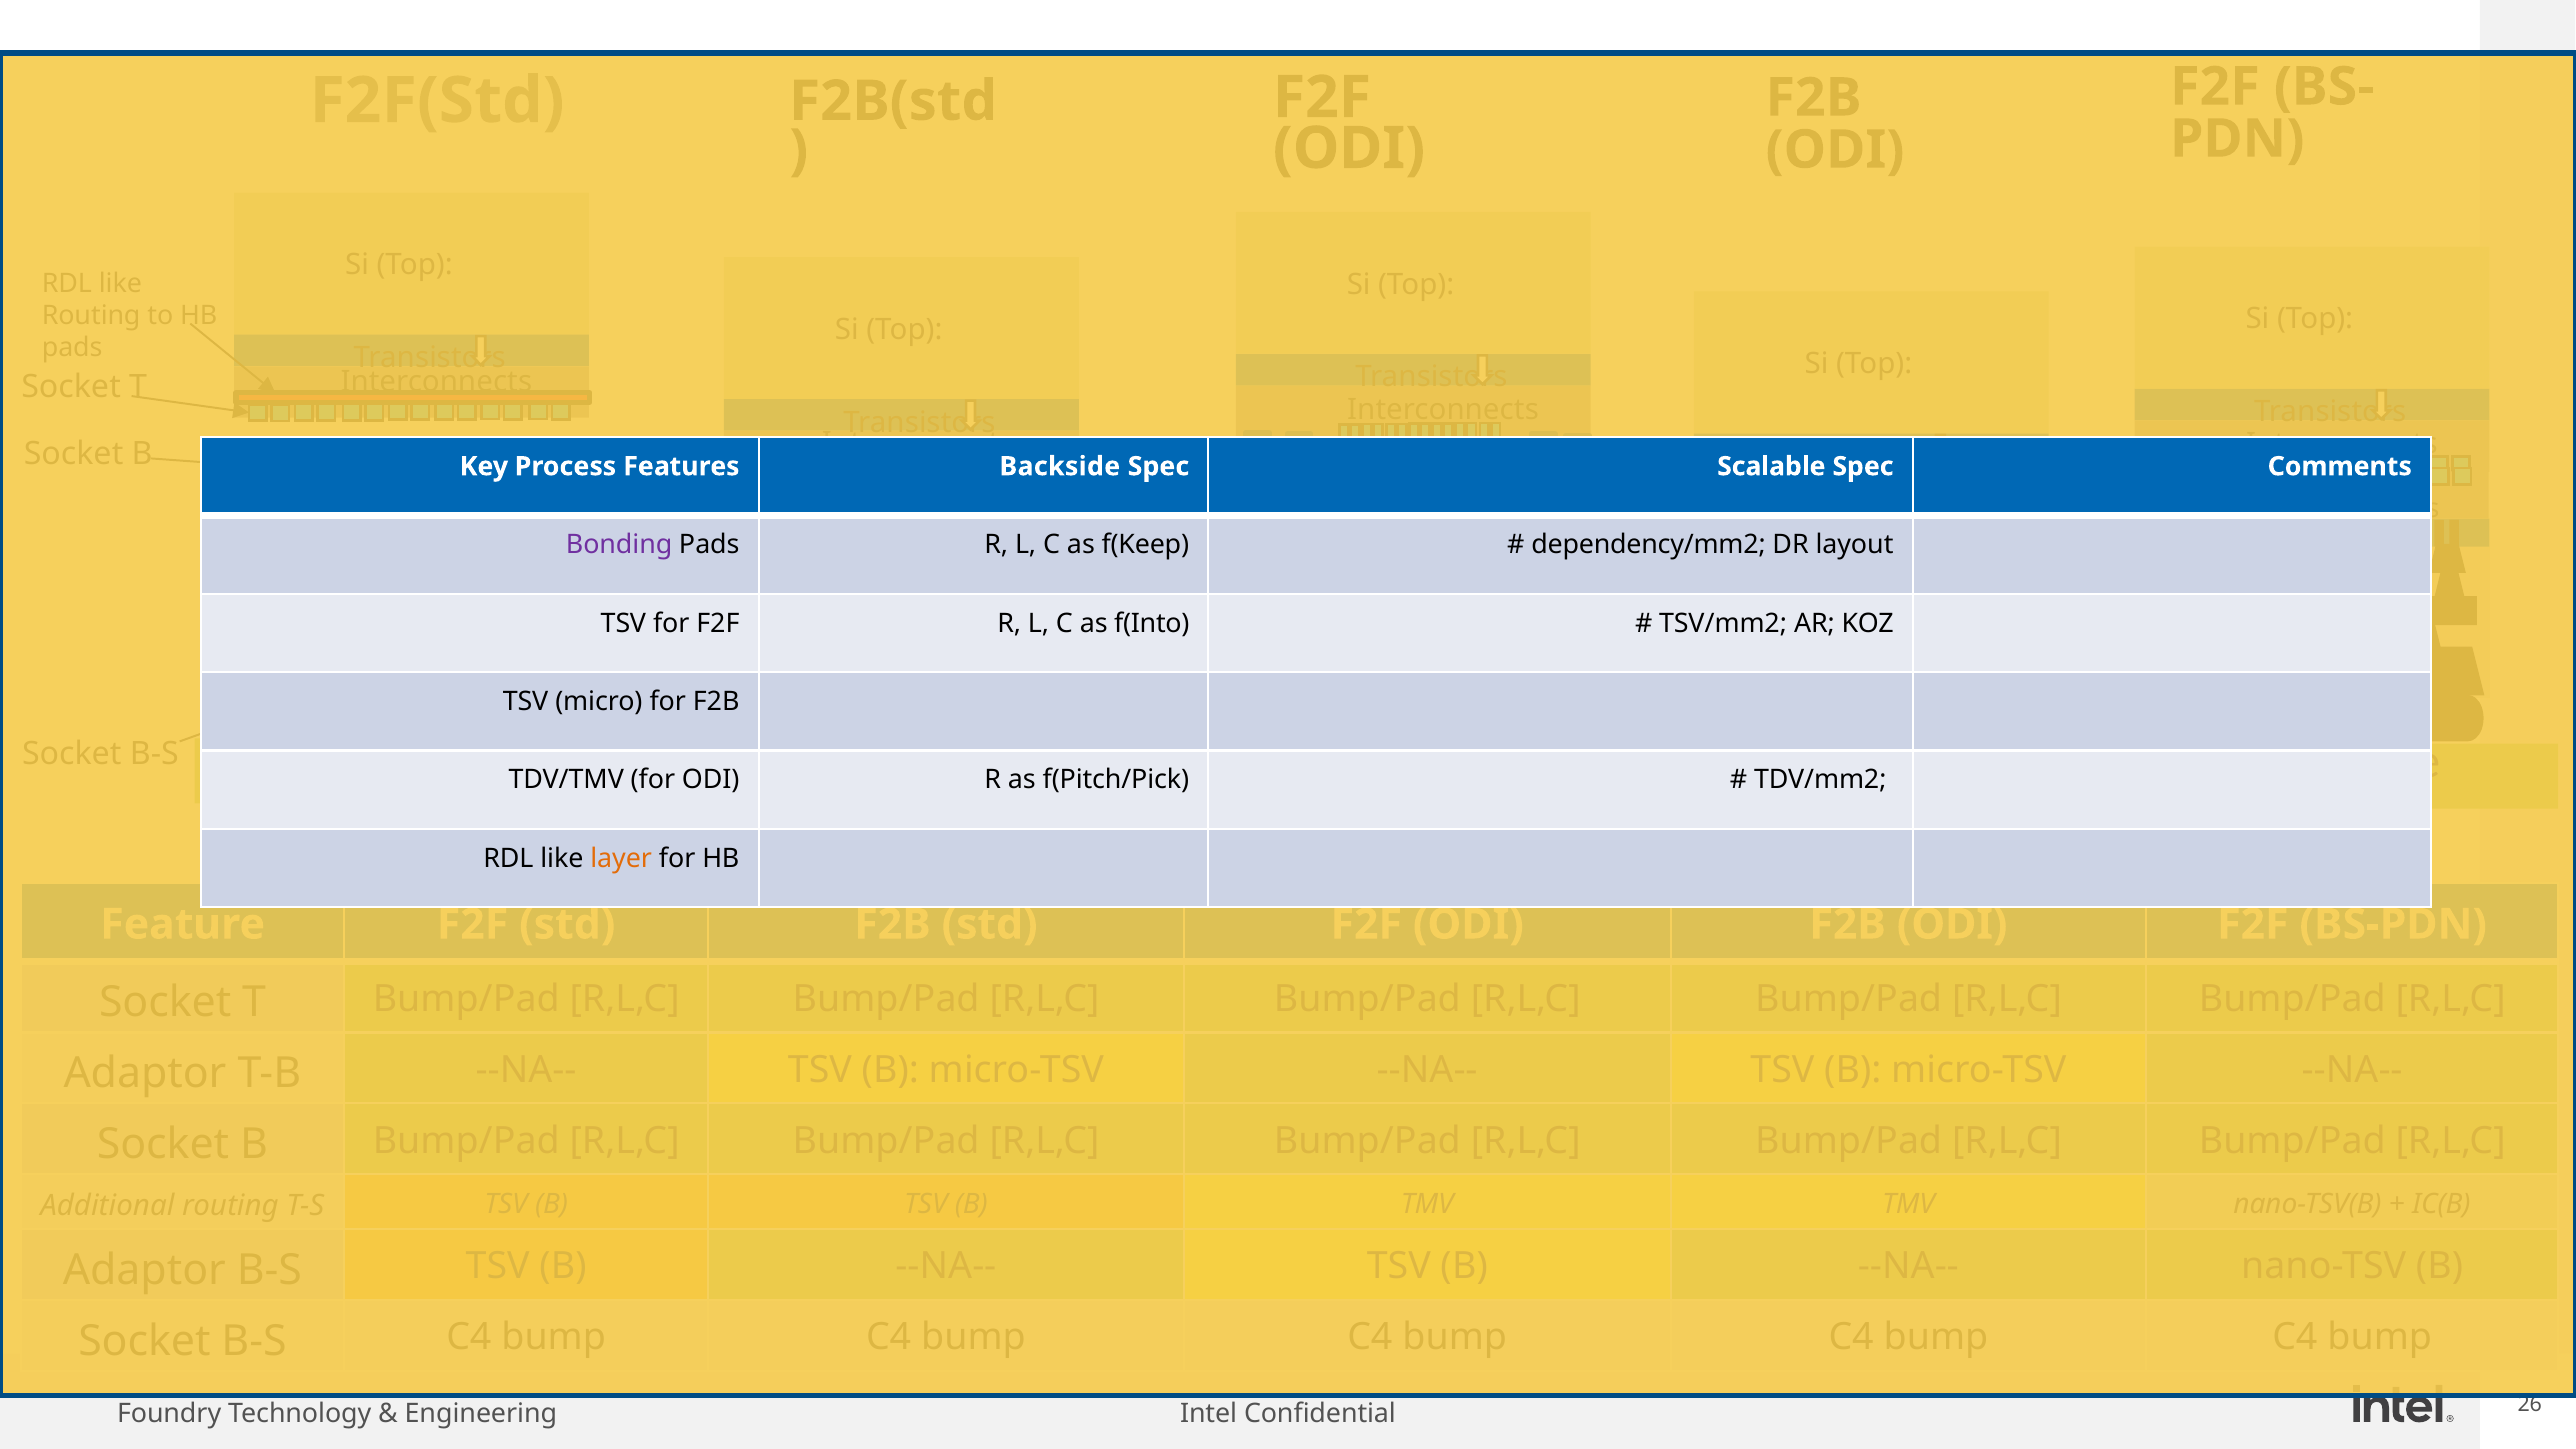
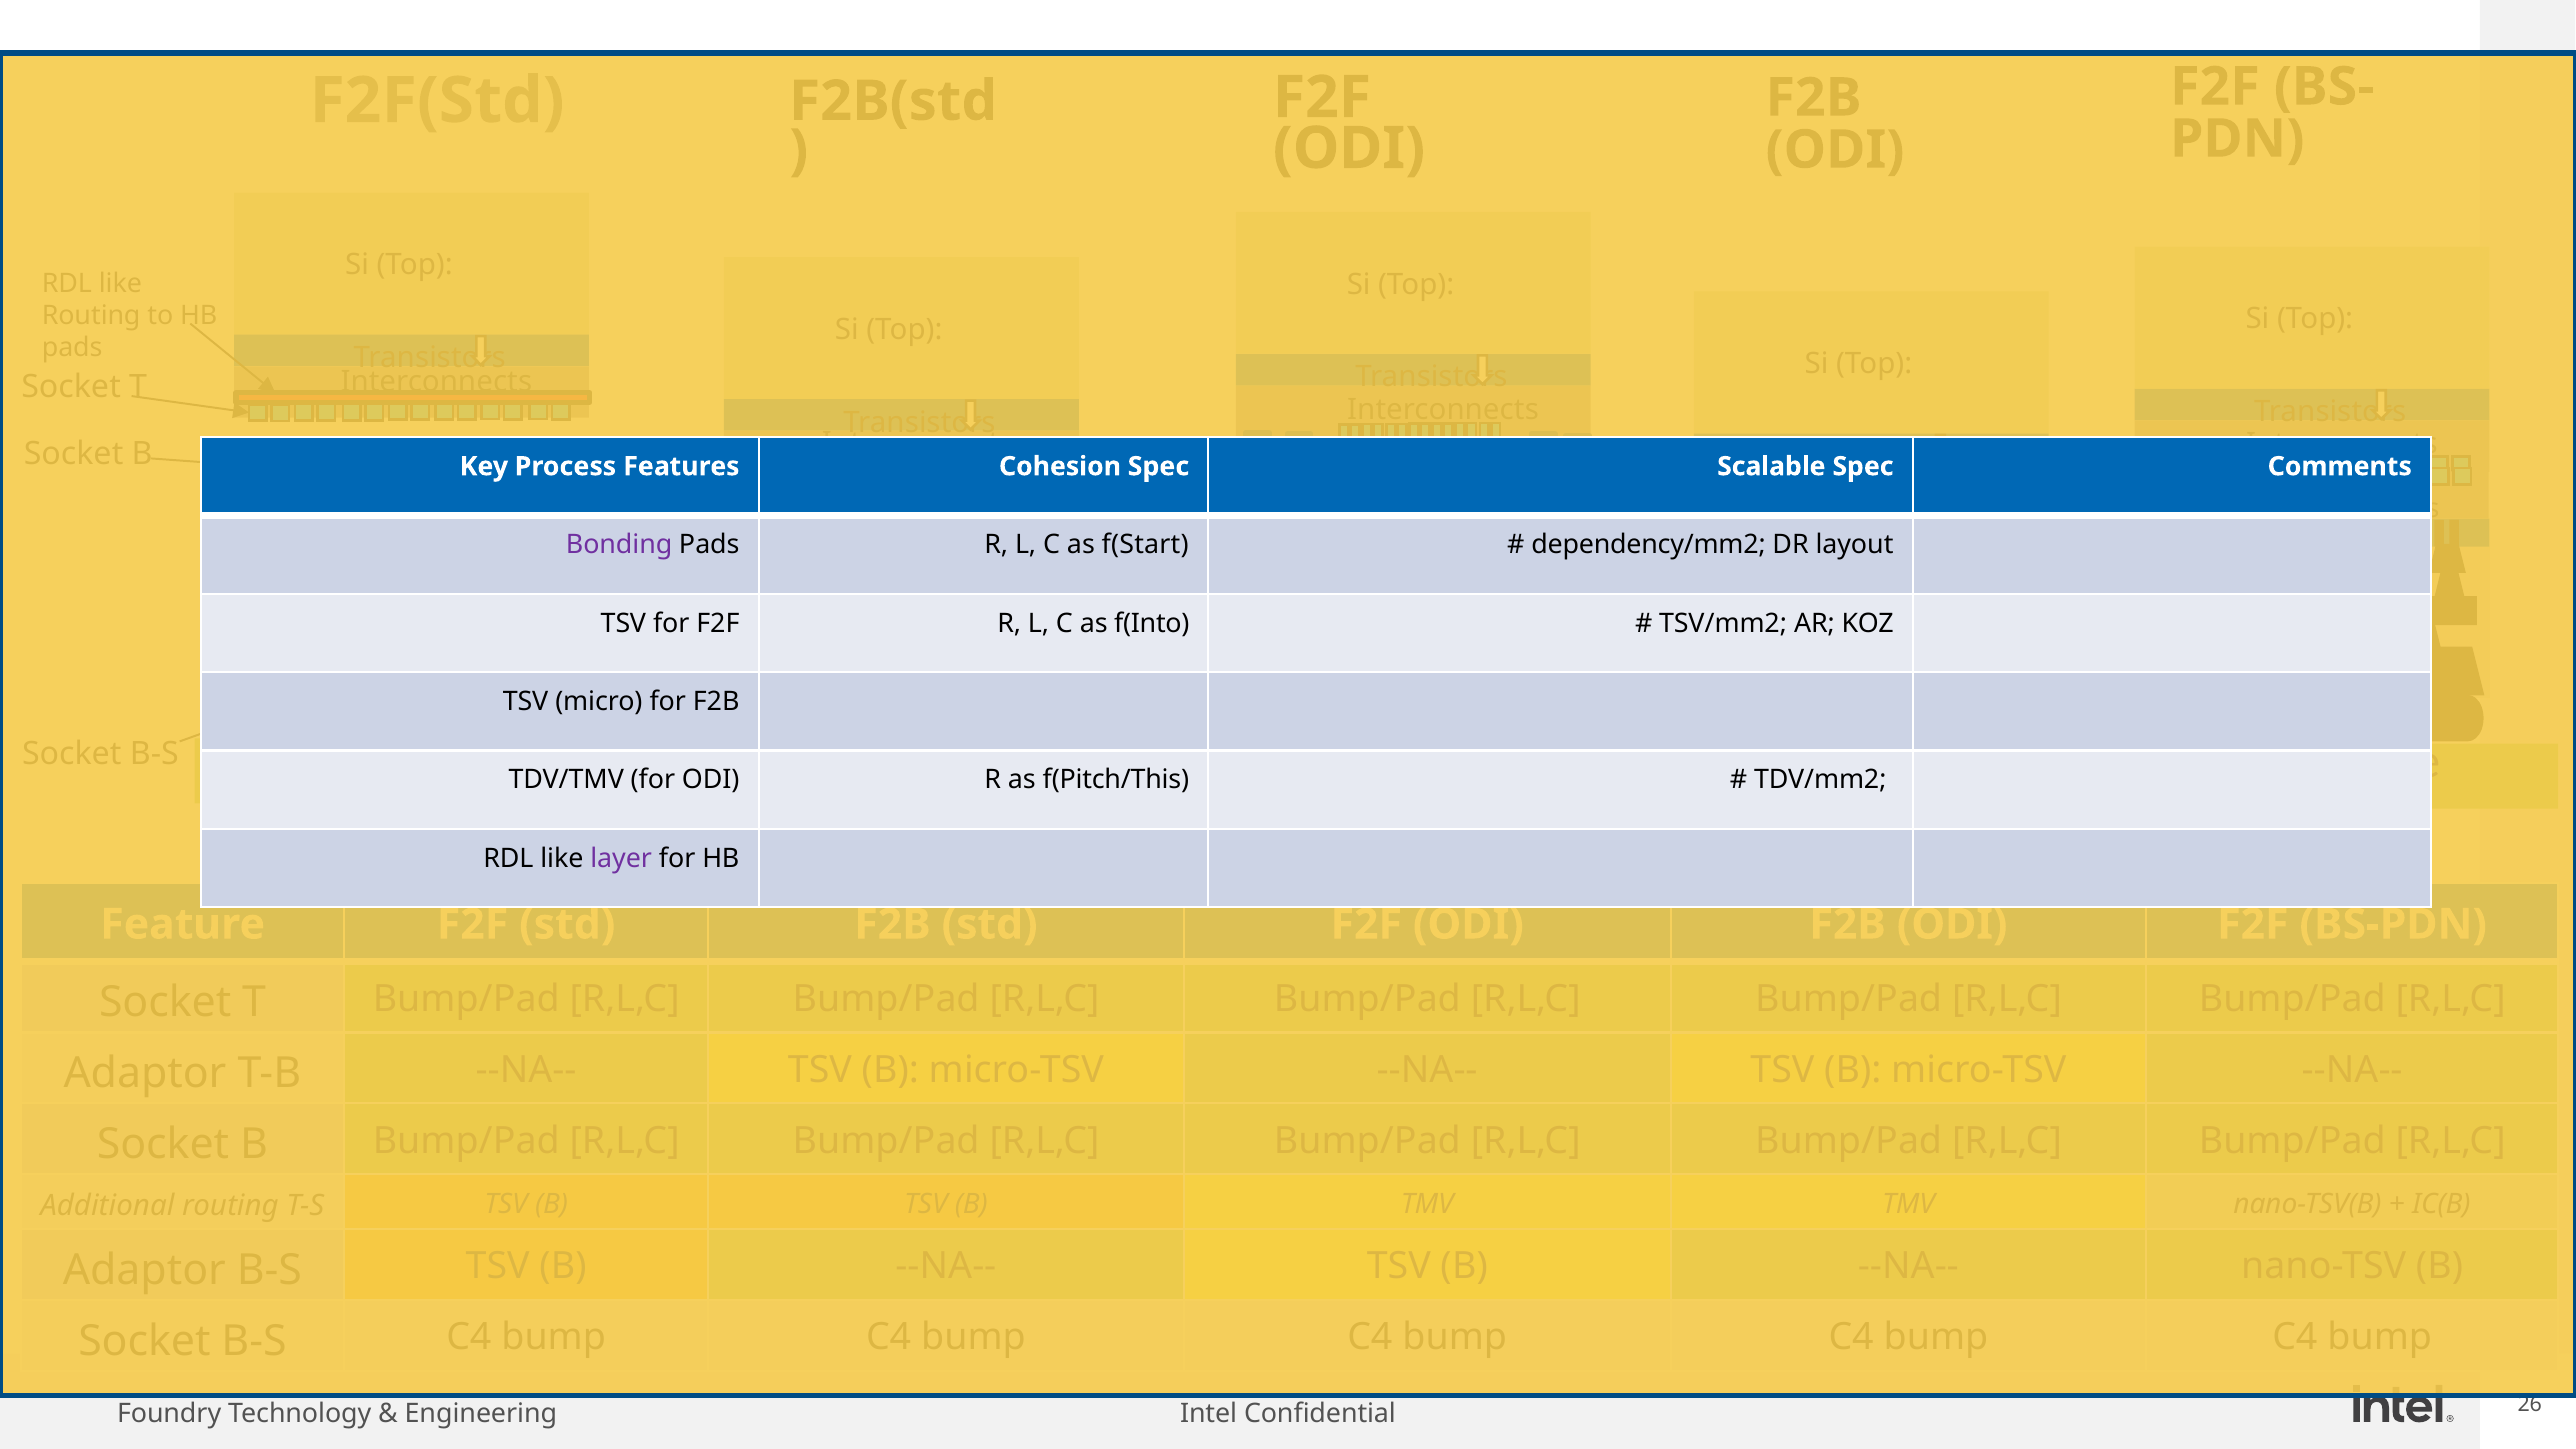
Backside: Backside -> Cohesion
f(Keep: f(Keep -> f(Start
f(Pitch/Pick: f(Pitch/Pick -> f(Pitch/This
layer colour: orange -> purple
